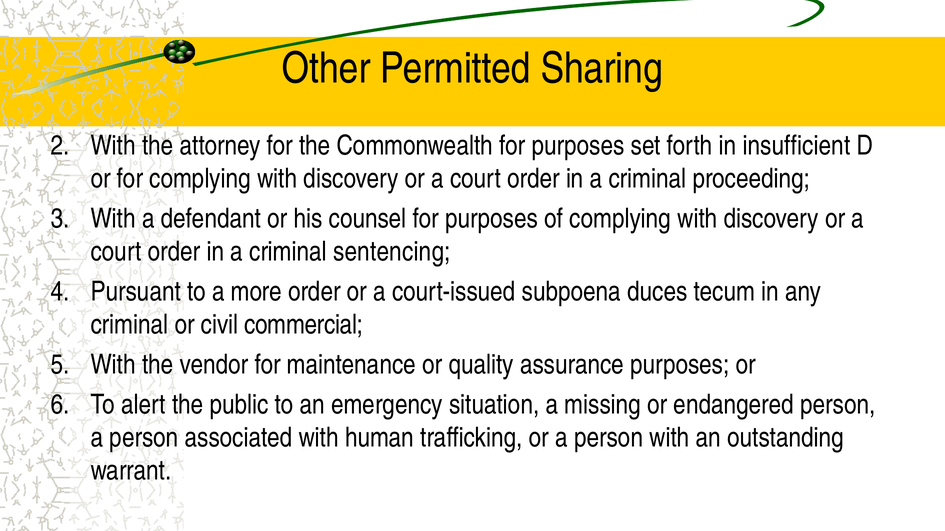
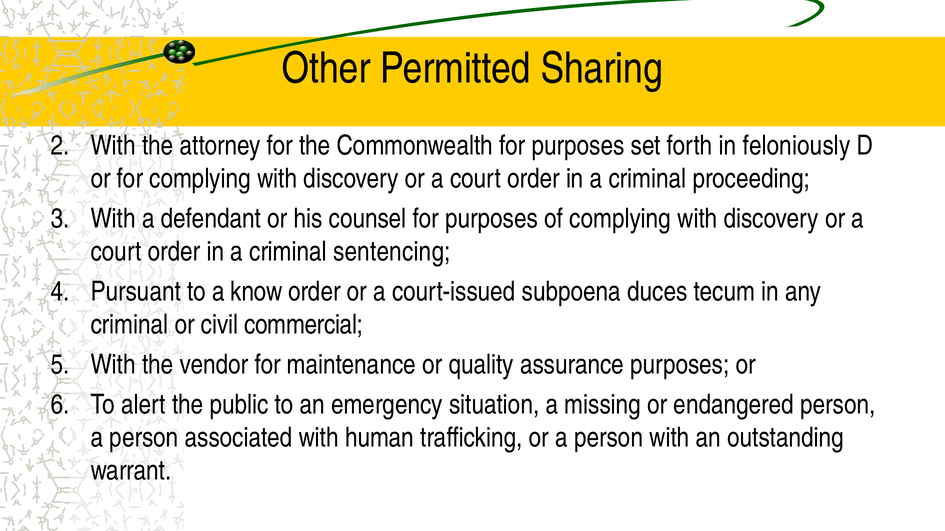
insufficient: insufficient -> feloniously
more: more -> know
